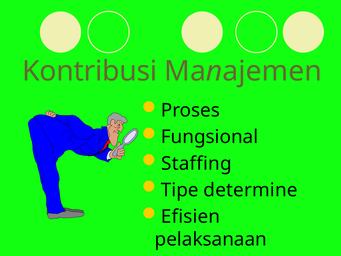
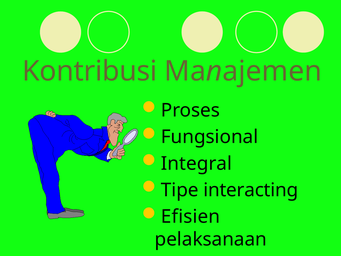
Staffing: Staffing -> Integral
determine: determine -> interacting
